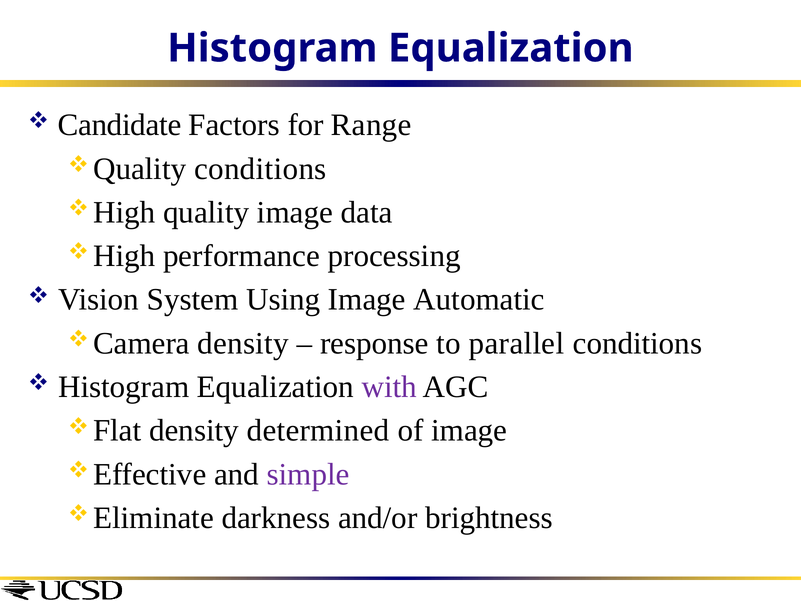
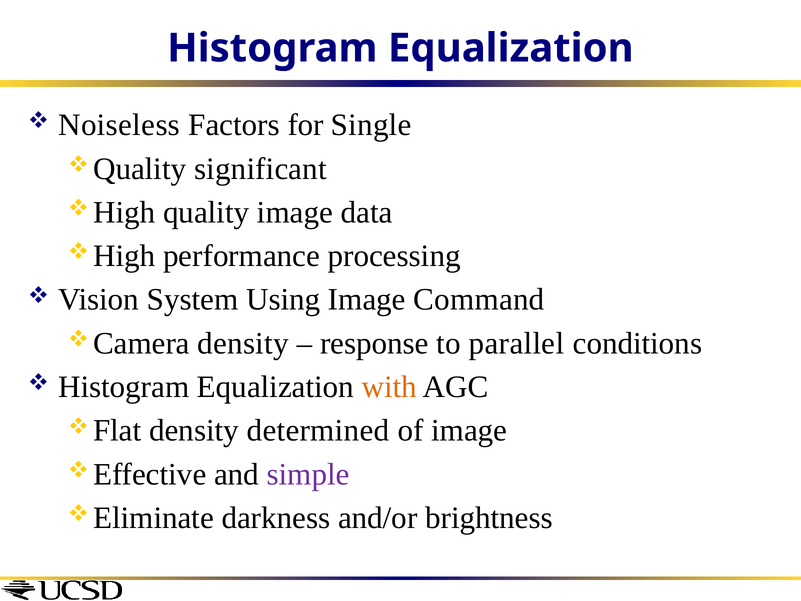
Candidate: Candidate -> Noiseless
Range: Range -> Single
conditions at (260, 169): conditions -> significant
Automatic: Automatic -> Command
with colour: purple -> orange
